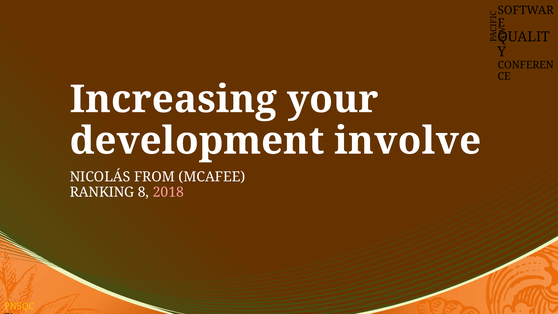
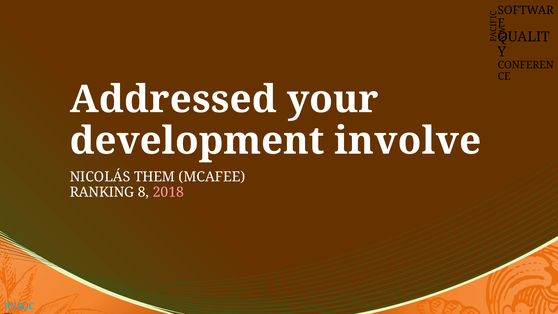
Increasing: Increasing -> Addressed
FROM: FROM -> THEM
PNSQC colour: yellow -> light blue
